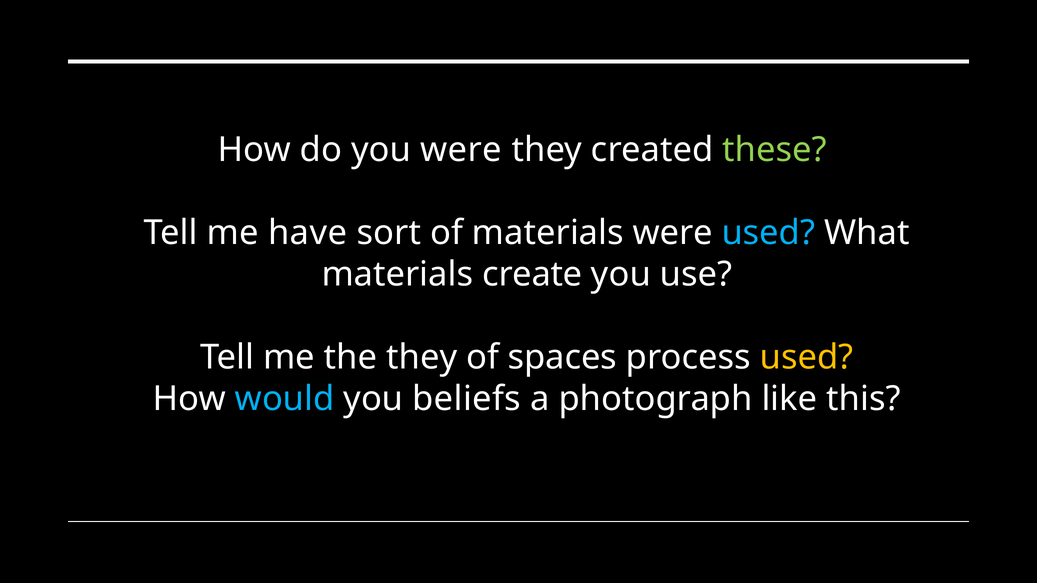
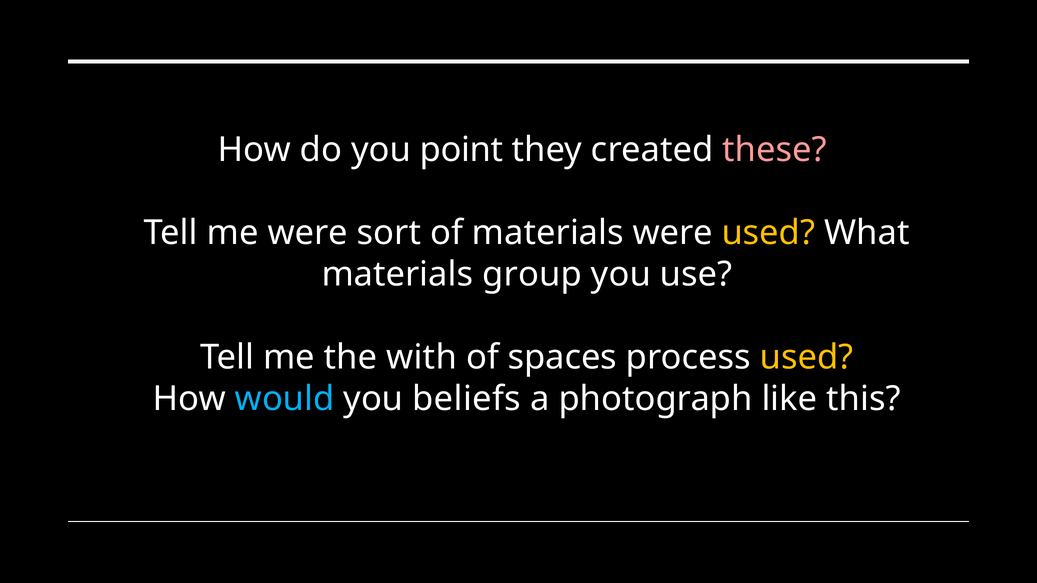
you were: were -> point
these colour: light green -> pink
me have: have -> were
used at (768, 233) colour: light blue -> yellow
create: create -> group
the they: they -> with
